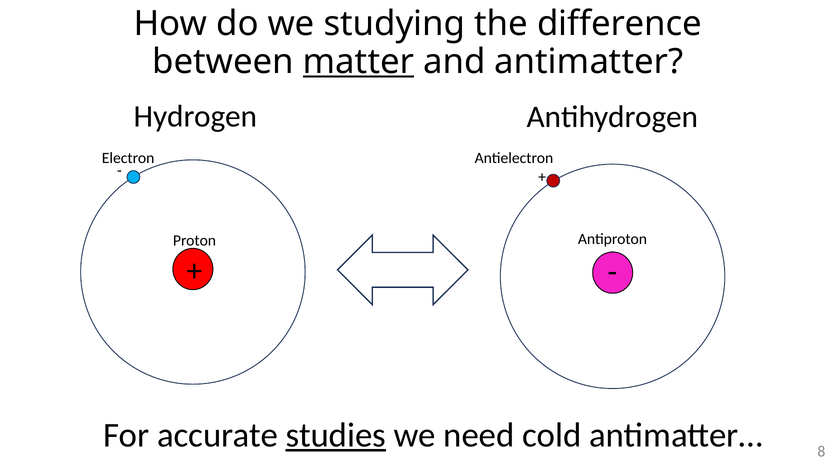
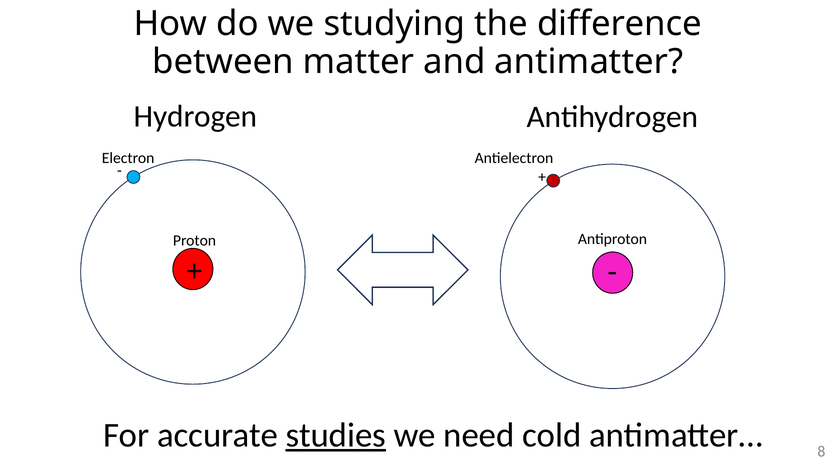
matter underline: present -> none
